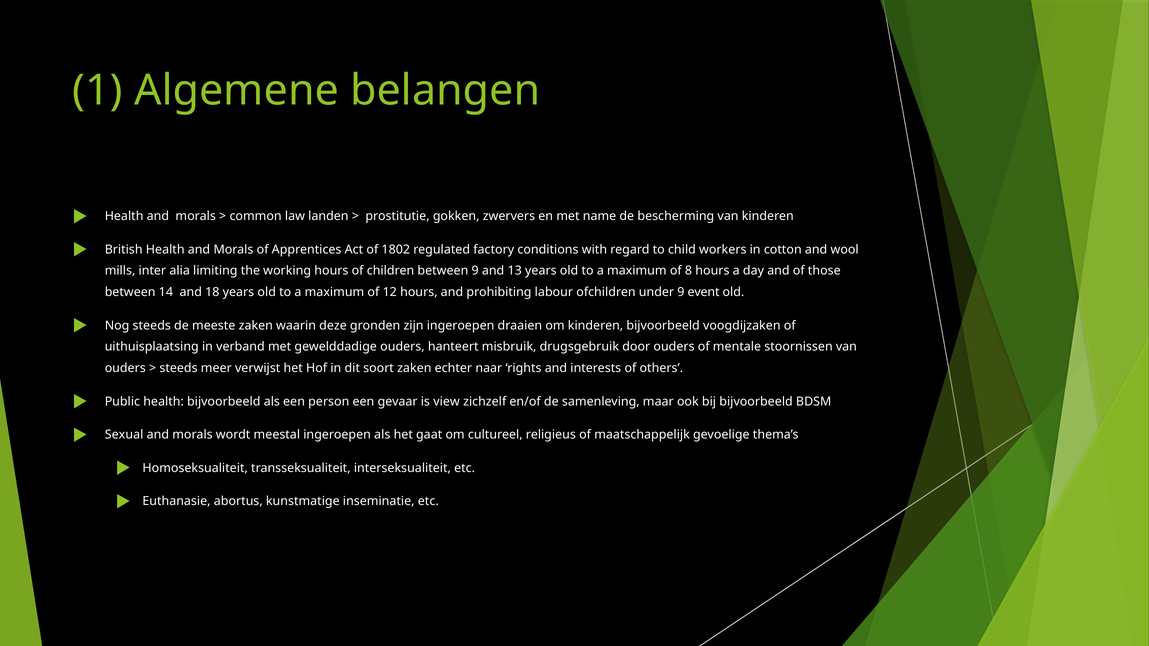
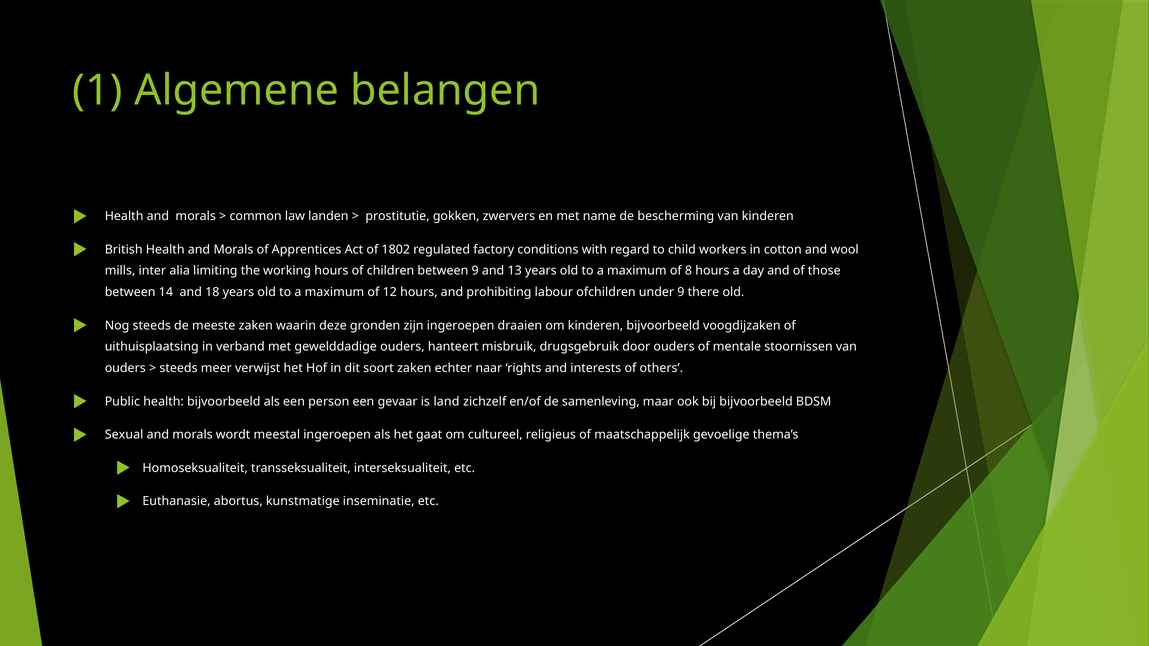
event: event -> there
view: view -> land
